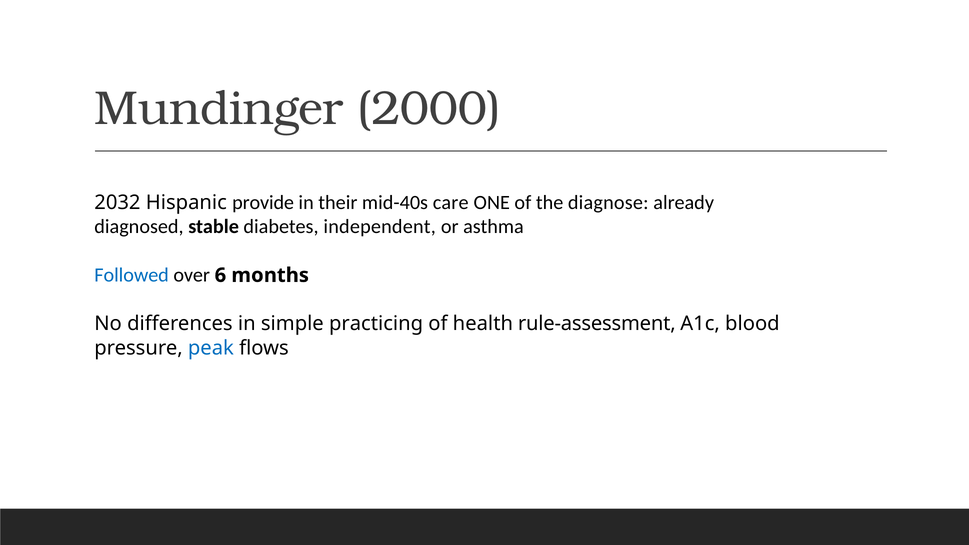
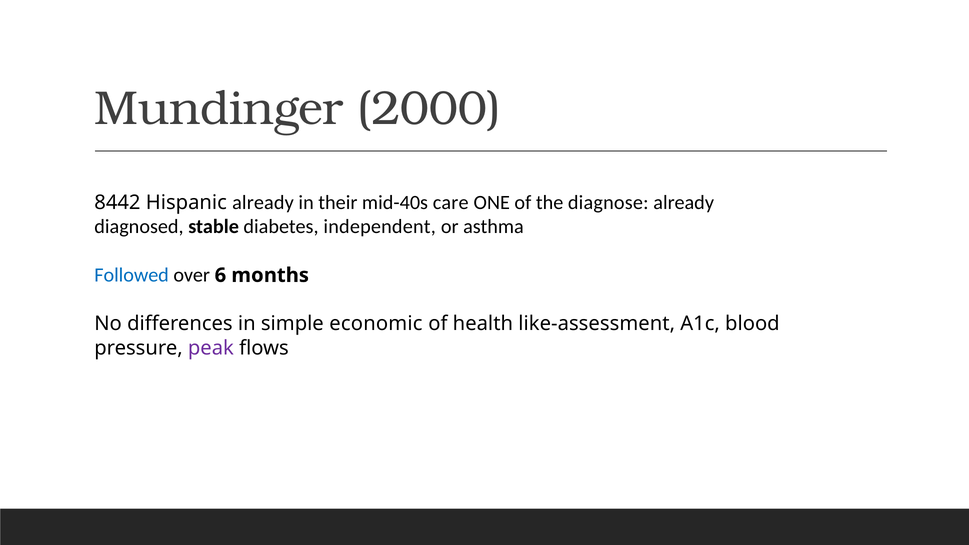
2032: 2032 -> 8442
Hispanic provide: provide -> already
practicing: practicing -> economic
rule-assessment: rule-assessment -> like-assessment
peak colour: blue -> purple
